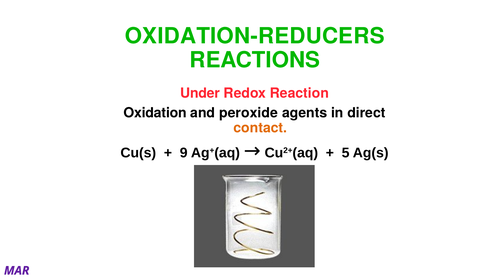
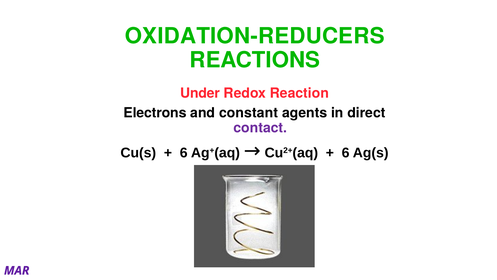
Oxidation: Oxidation -> Electrons
peroxide: peroxide -> constant
contact colour: orange -> purple
9 at (184, 153): 9 -> 6
5 at (346, 153): 5 -> 6
